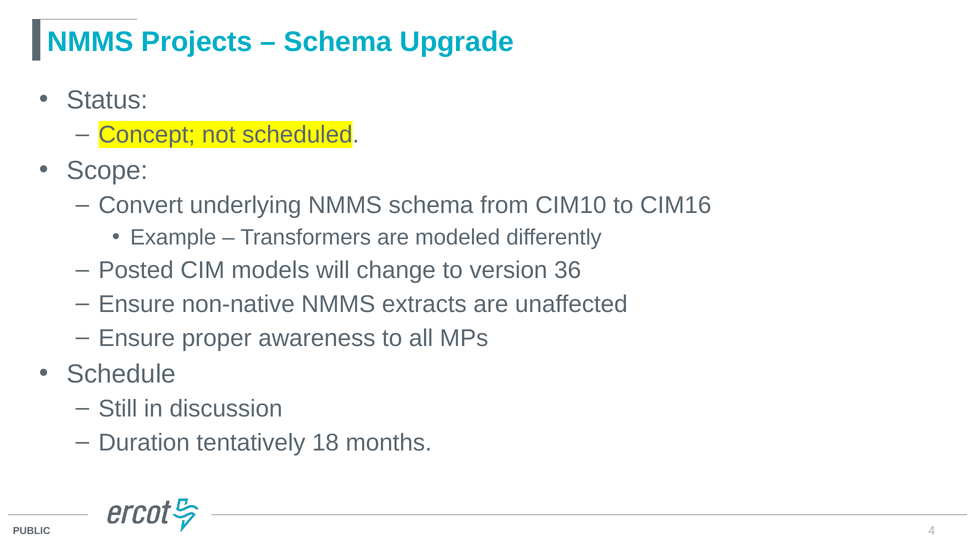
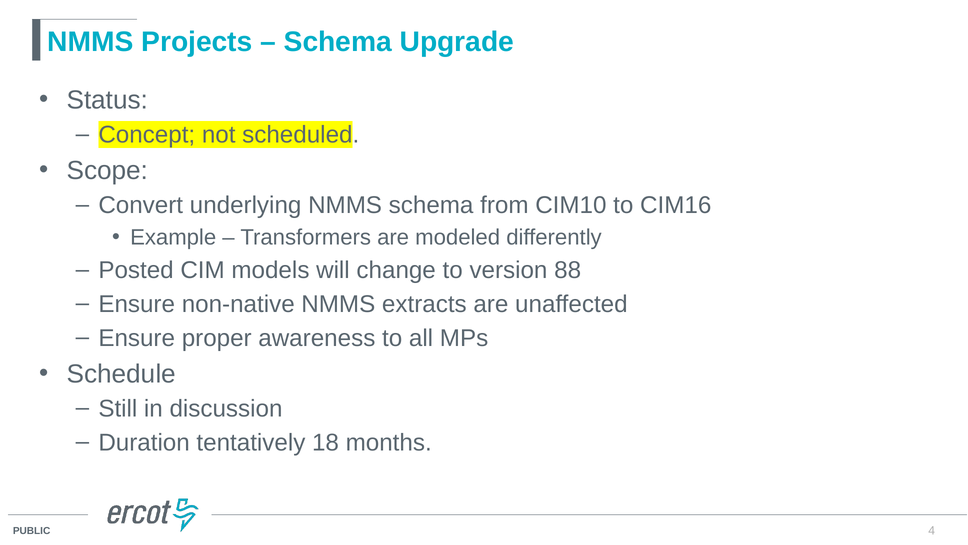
36: 36 -> 88
